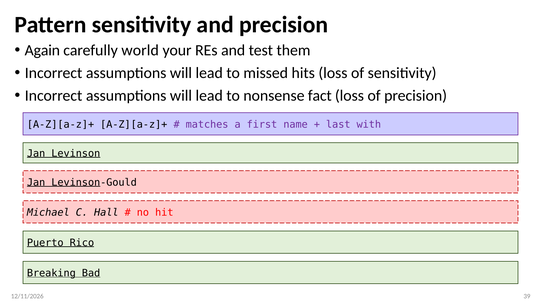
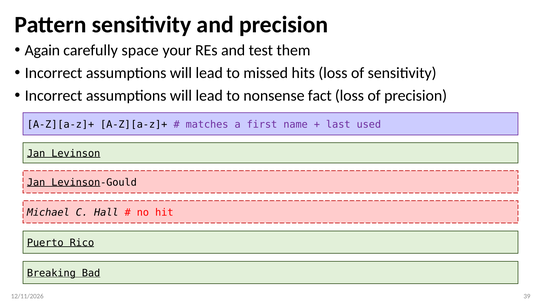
world: world -> space
with: with -> used
